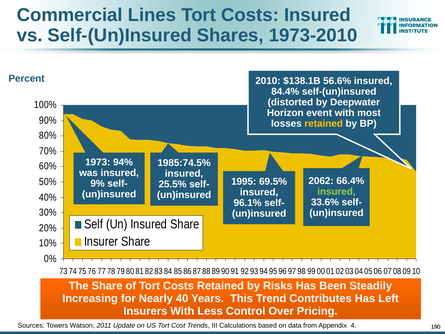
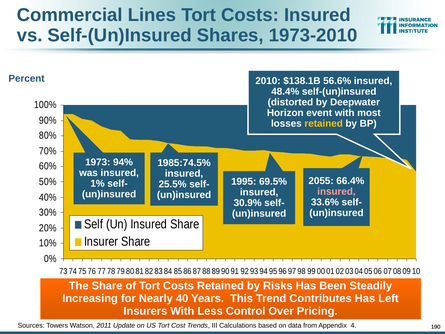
84.4%: 84.4% -> 48.4%
2062: 2062 -> 2055
9%: 9% -> 1%
insured at (336, 191) colour: light green -> pink
96.1%: 96.1% -> 30.9%
